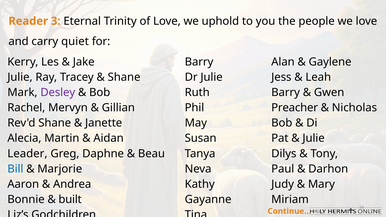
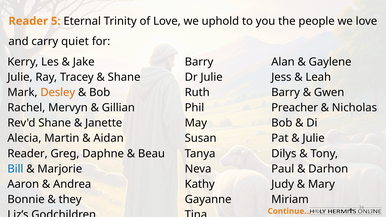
3: 3 -> 5
Desley colour: purple -> orange
Leader at (27, 154): Leader -> Reader
built: built -> they
